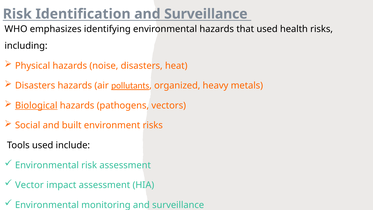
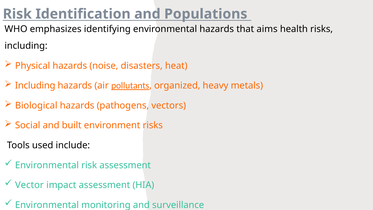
Identification and Surveillance: Surveillance -> Populations
that used: used -> aims
Disasters at (35, 86): Disasters -> Including
Biological underline: present -> none
